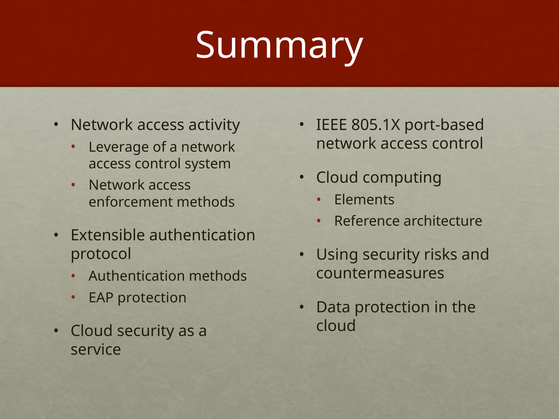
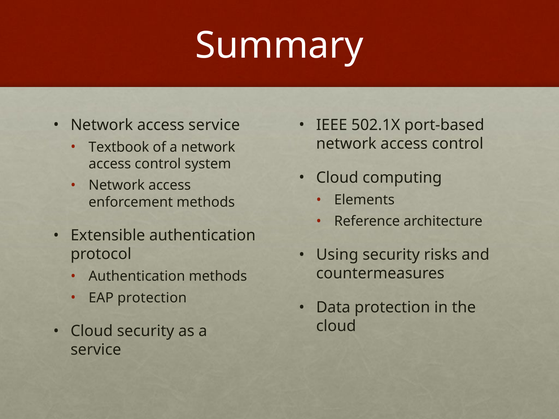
access activity: activity -> service
805.1X: 805.1X -> 502.1X
Leverage: Leverage -> Textbook
